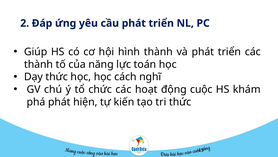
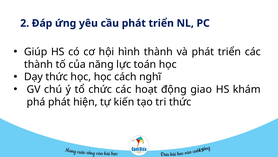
cuộc: cuộc -> giao
